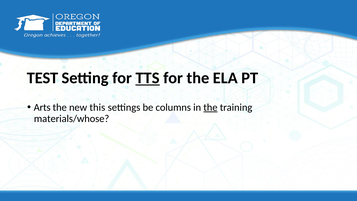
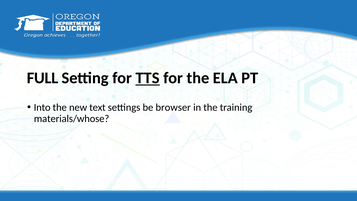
TEST: TEST -> FULL
Arts: Arts -> Into
this: this -> text
columns: columns -> browser
the at (210, 107) underline: present -> none
